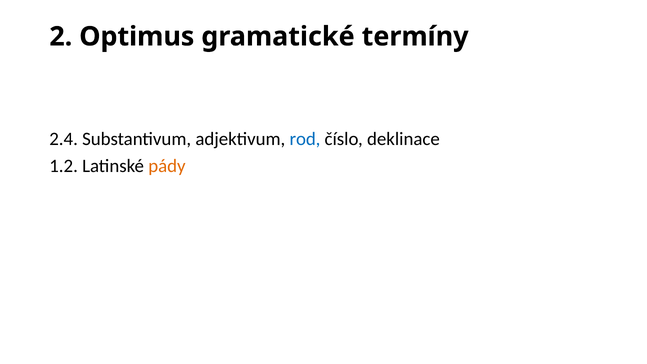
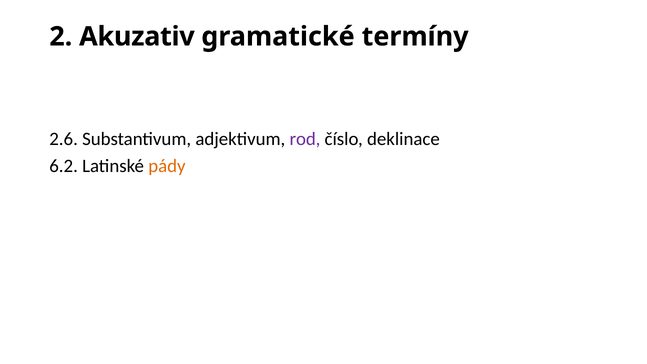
Optimus: Optimus -> Akuzativ
2.4: 2.4 -> 2.6
rod colour: blue -> purple
1.2: 1.2 -> 6.2
